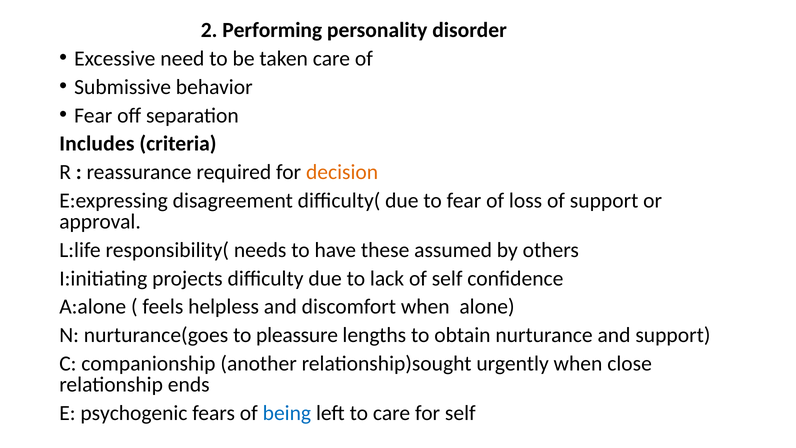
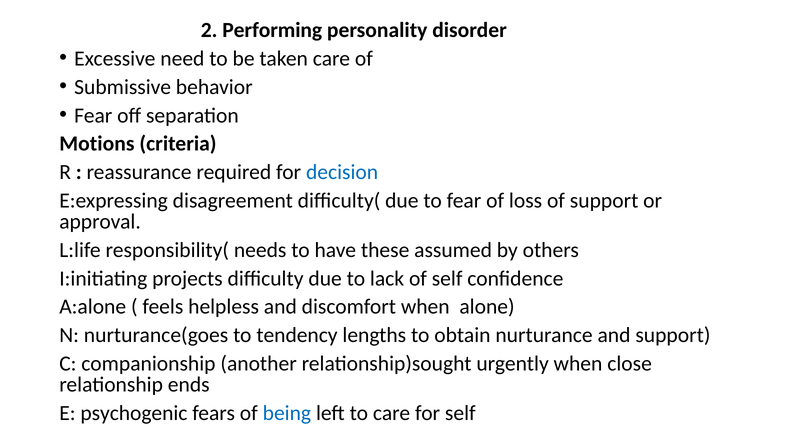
Includes: Includes -> Motions
decision colour: orange -> blue
pleassure: pleassure -> tendency
